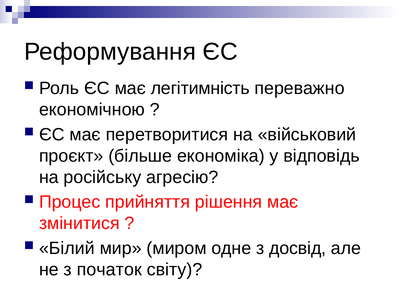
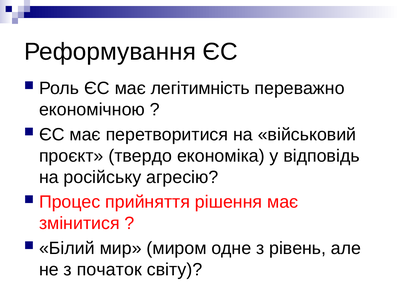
більше: більше -> твердо
досвід: досвід -> рівень
